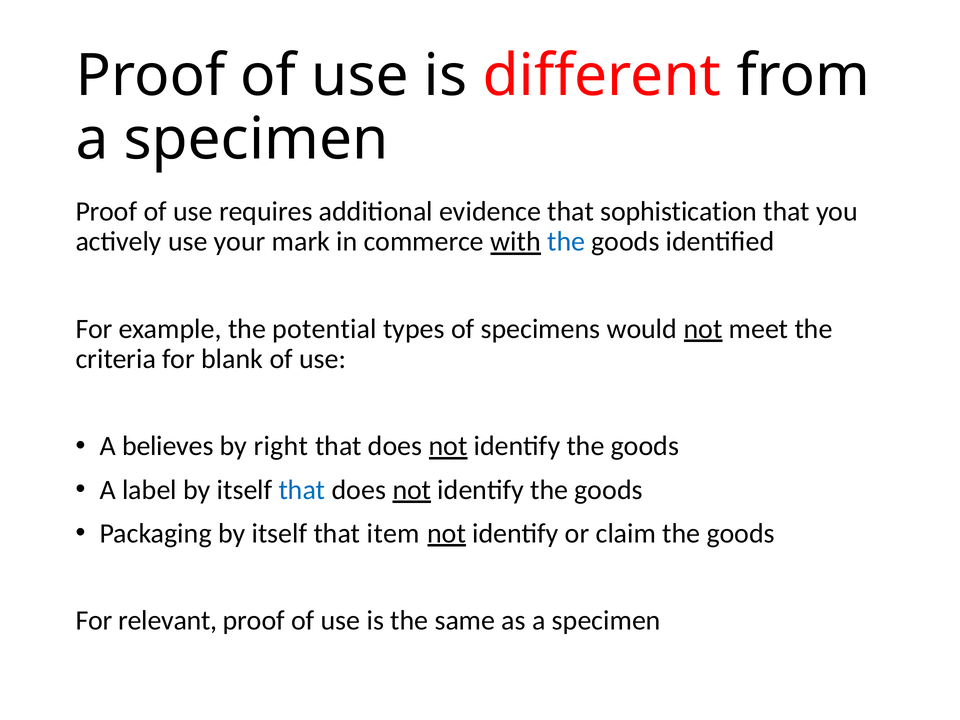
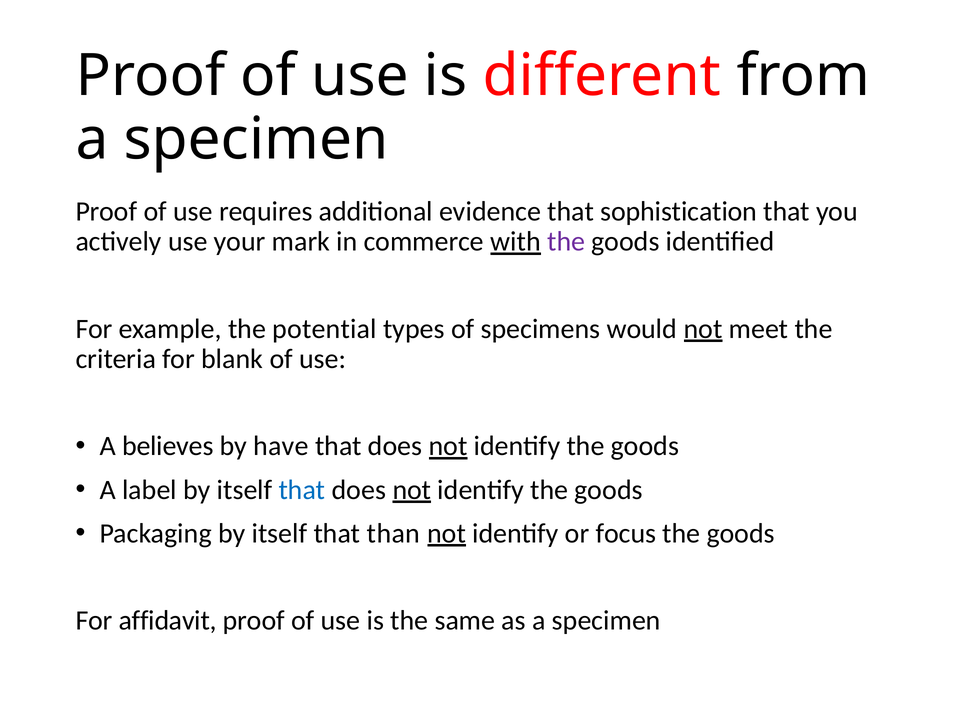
the at (566, 242) colour: blue -> purple
right: right -> have
item: item -> than
claim: claim -> focus
relevant: relevant -> affidavit
